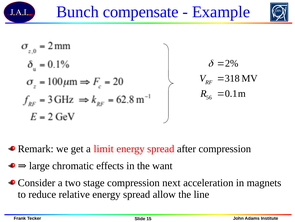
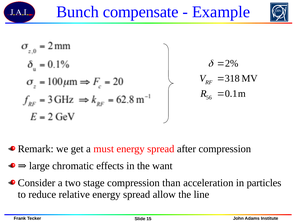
limit: limit -> must
next: next -> than
magnets: magnets -> particles
